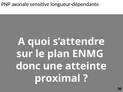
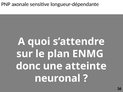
proximal: proximal -> neuronal
